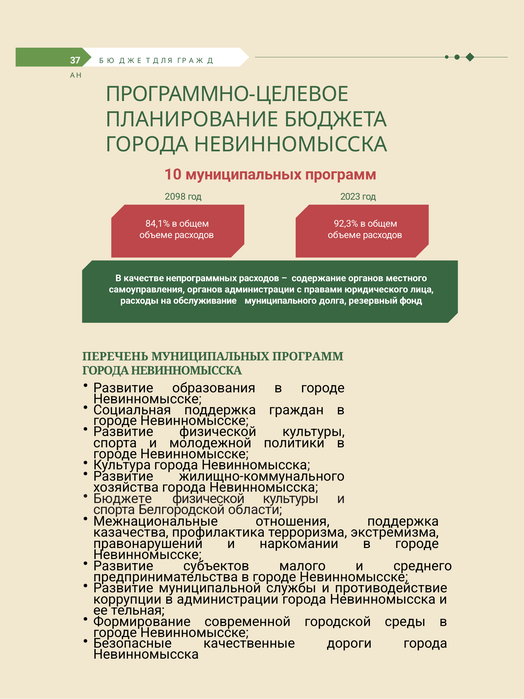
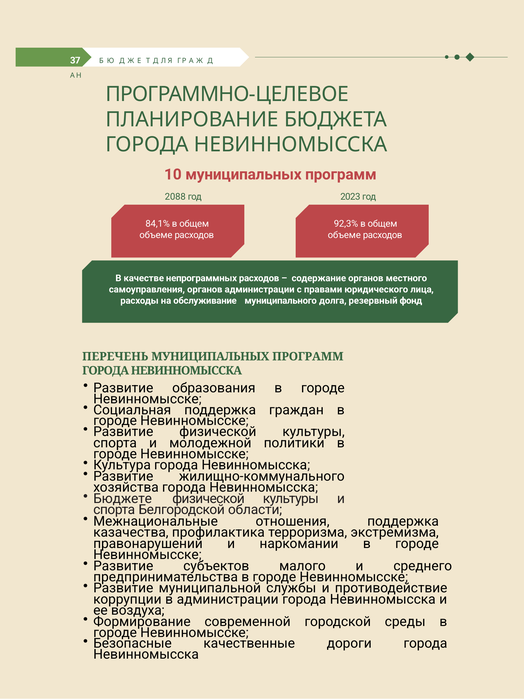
2098: 2098 -> 2088
тельная: тельная -> воздуха
